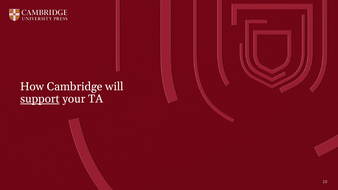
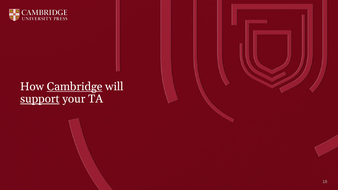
Cambridge underline: none -> present
